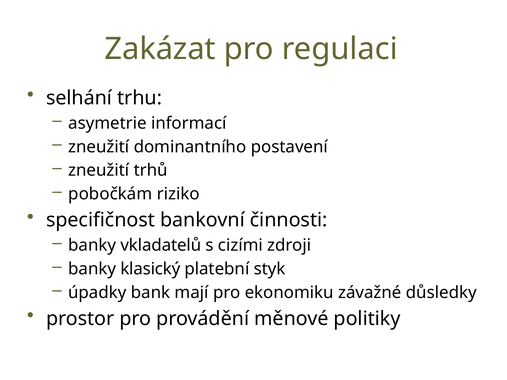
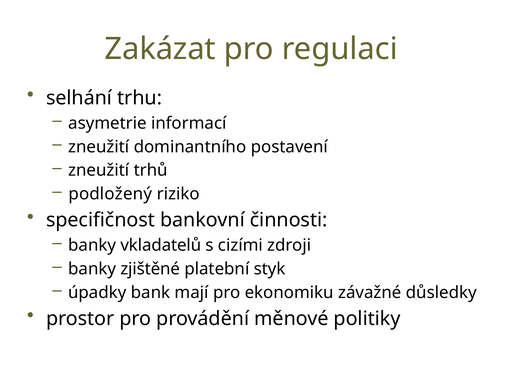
pobočkám: pobočkám -> podložený
klasický: klasický -> zjištěné
